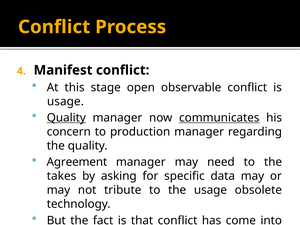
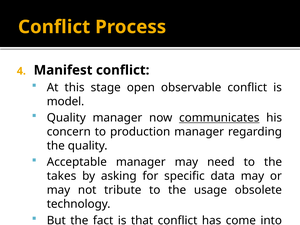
usage at (65, 101): usage -> model
Quality at (66, 118) underline: present -> none
Agreement: Agreement -> Acceptable
